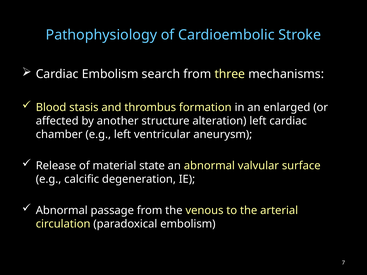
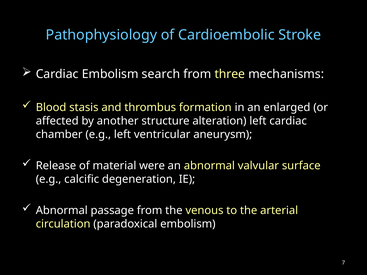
state: state -> were
